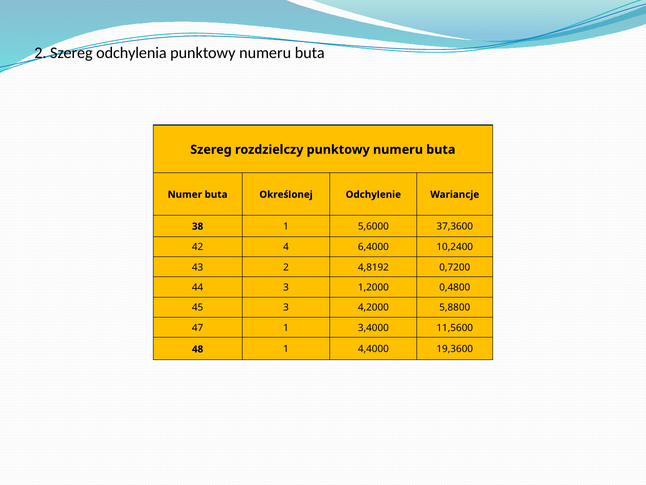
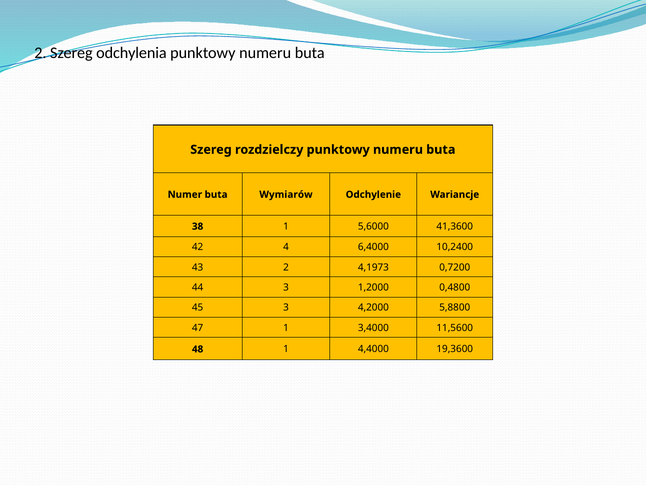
Określonej: Określonej -> Wymiarów
37,3600: 37,3600 -> 41,3600
4,8192: 4,8192 -> 4,1973
